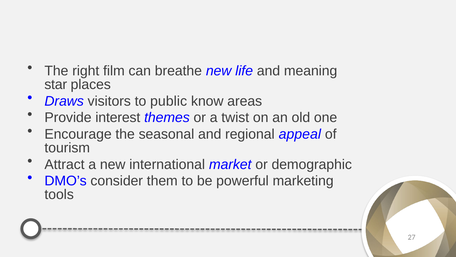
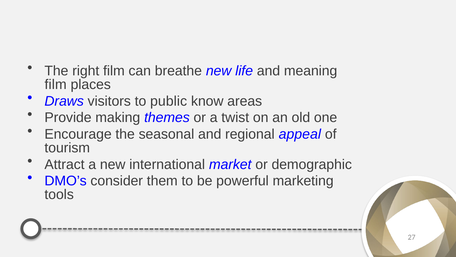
star at (56, 84): star -> film
interest: interest -> making
